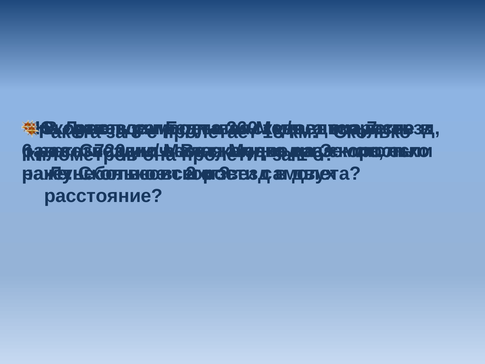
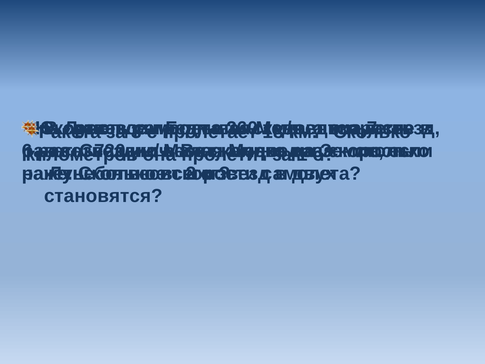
расстояние at (103, 196): расстояние -> становятся
